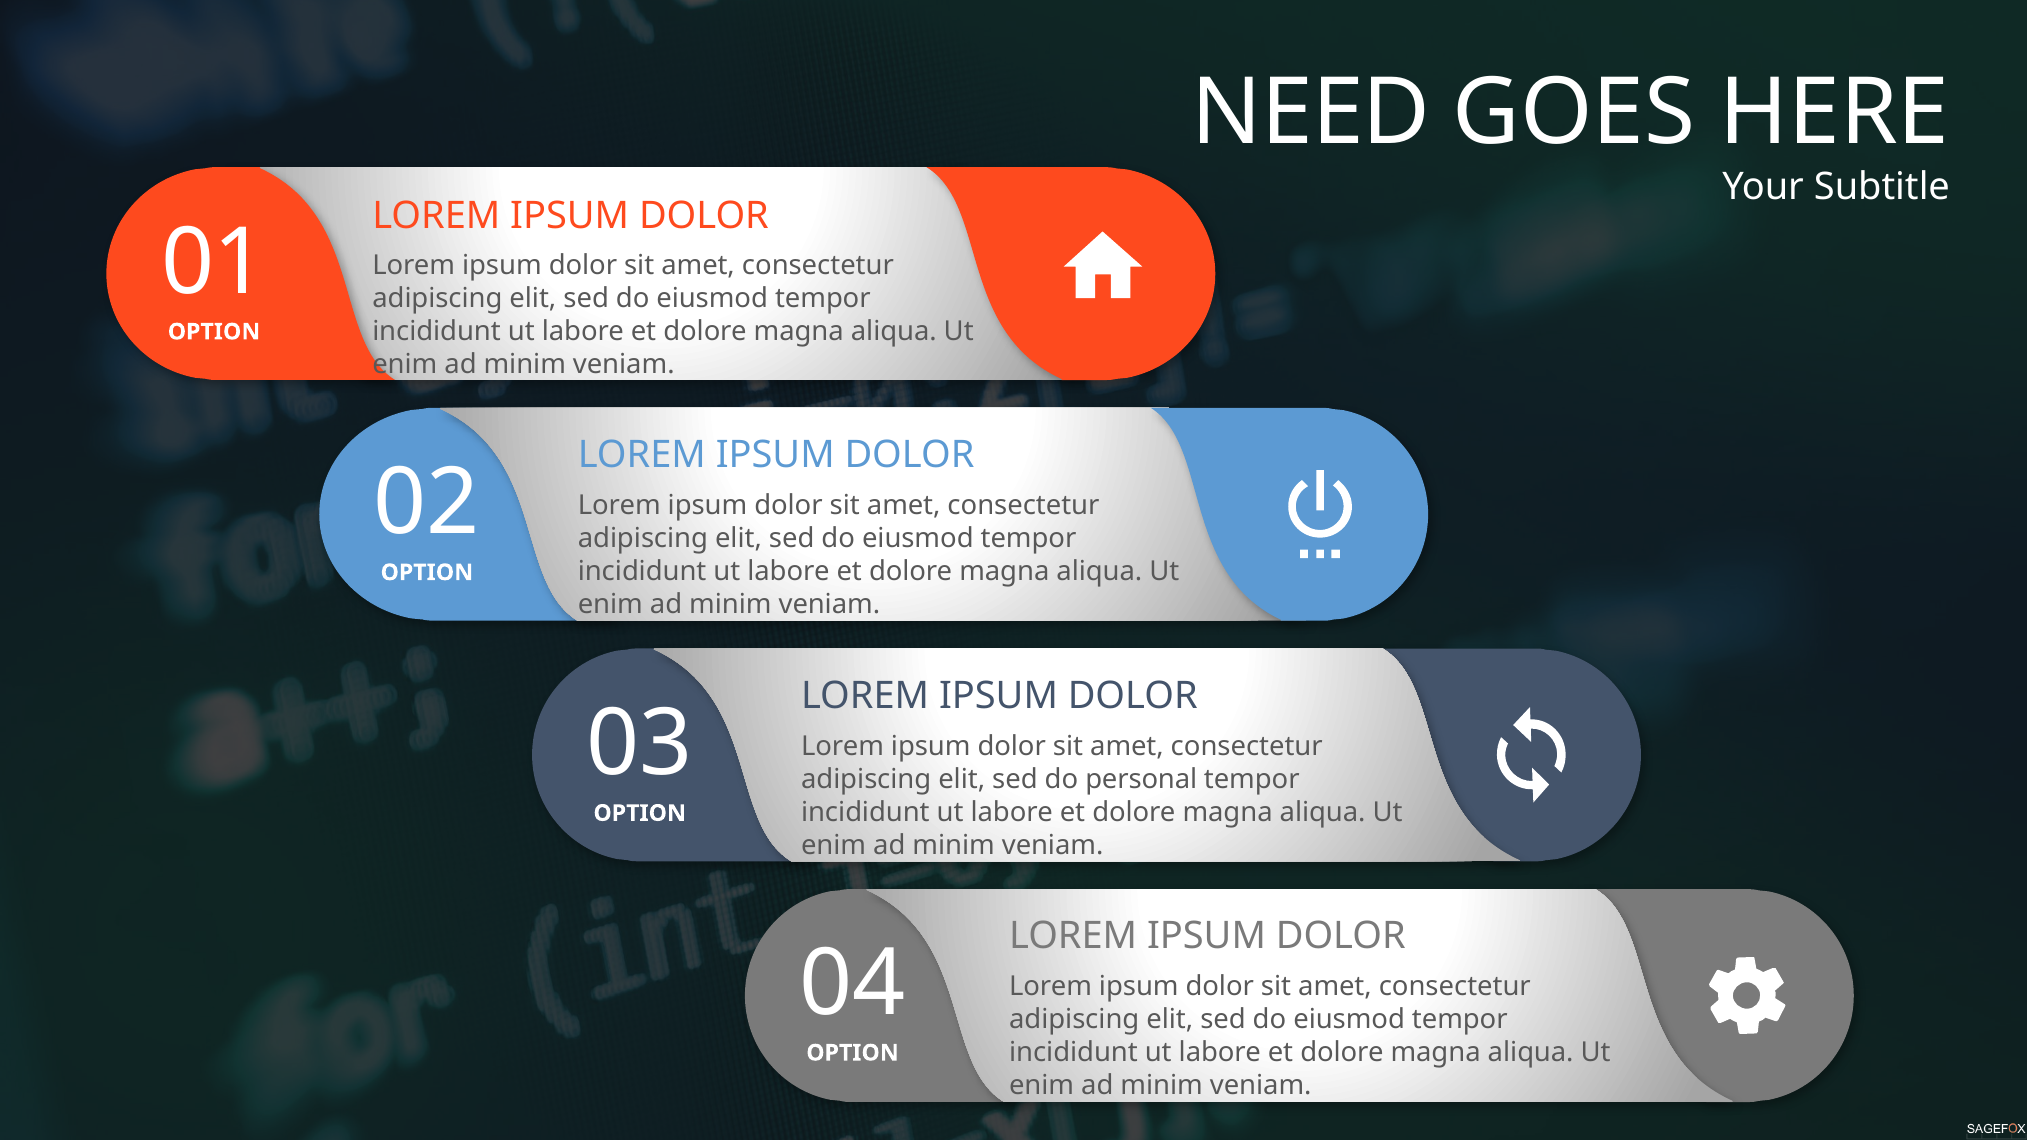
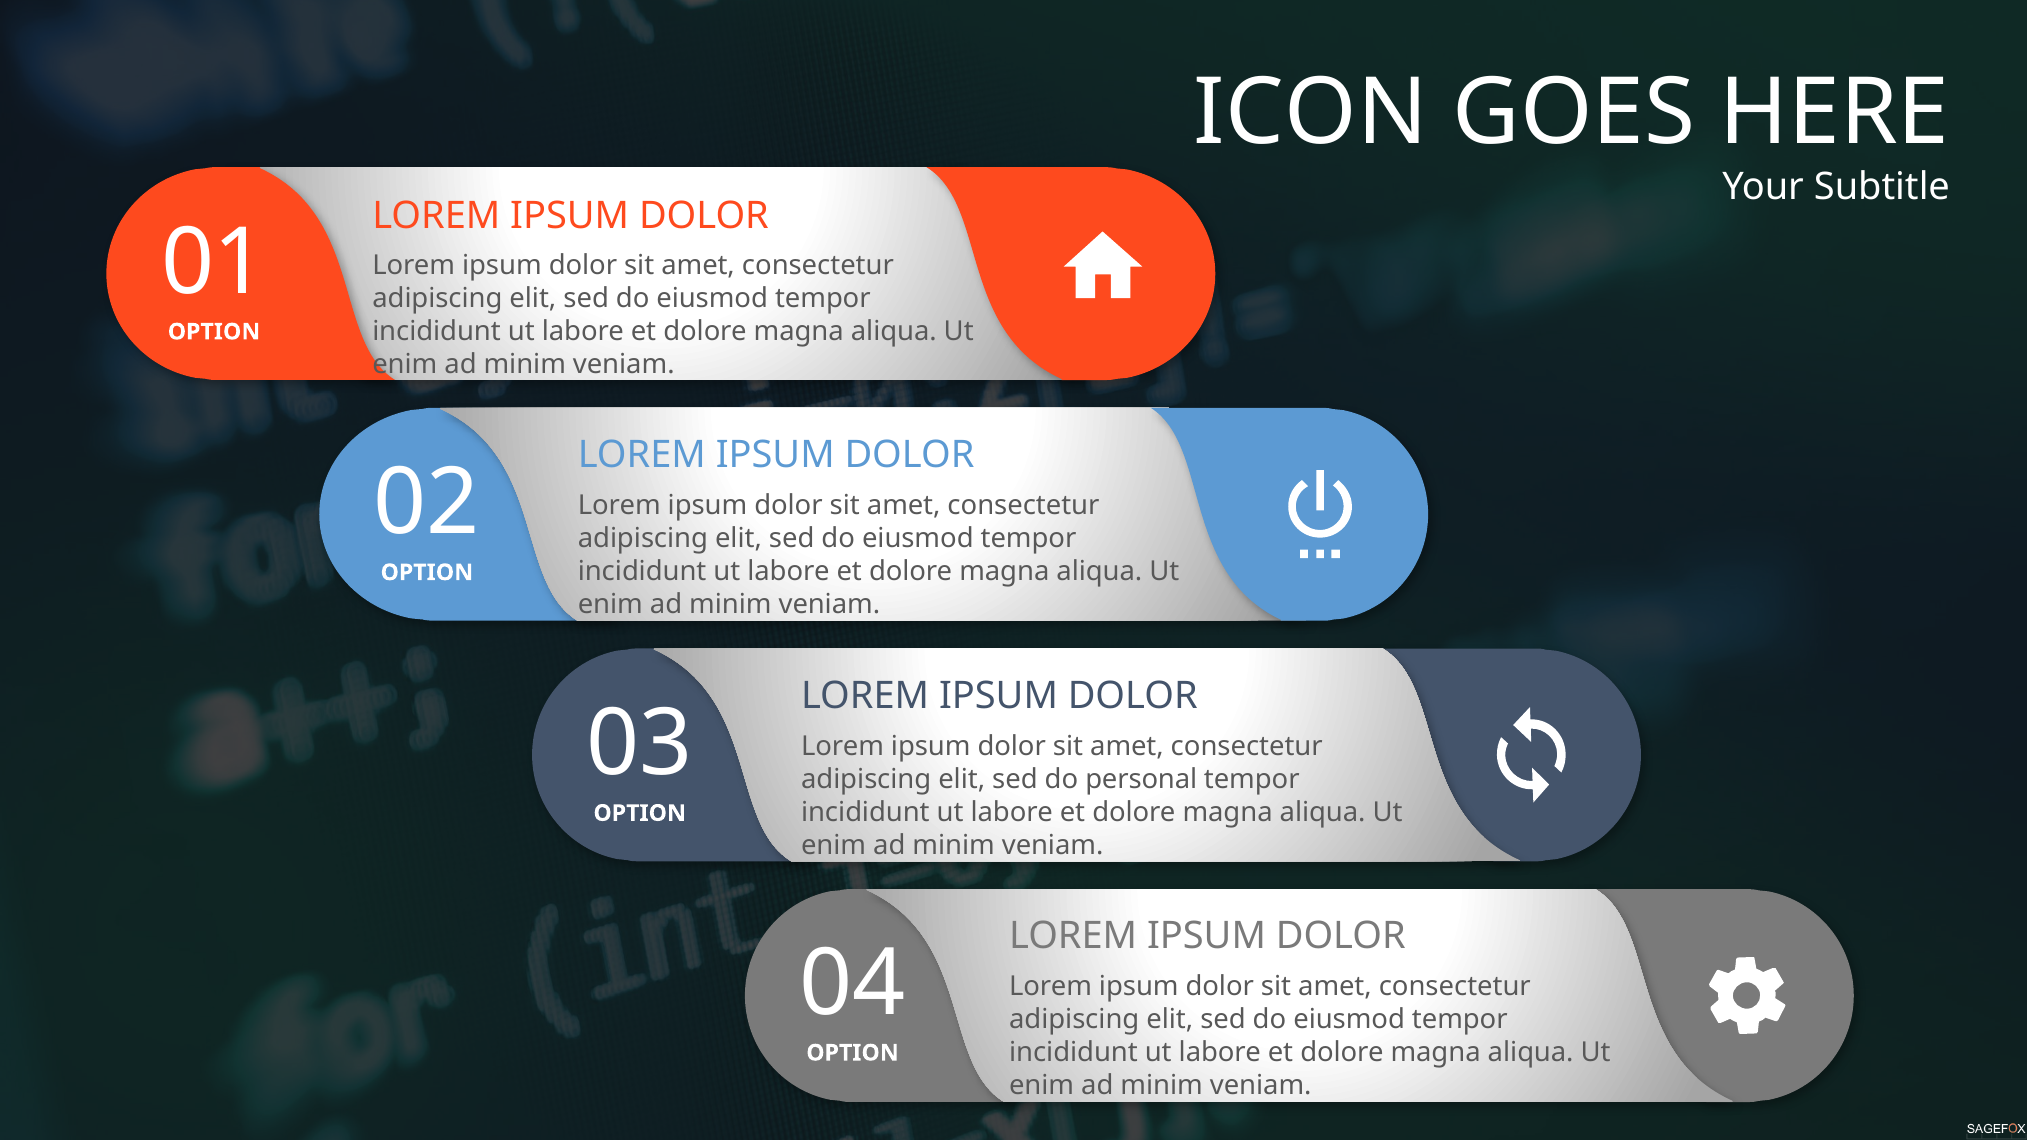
NEED: NEED -> ICON
